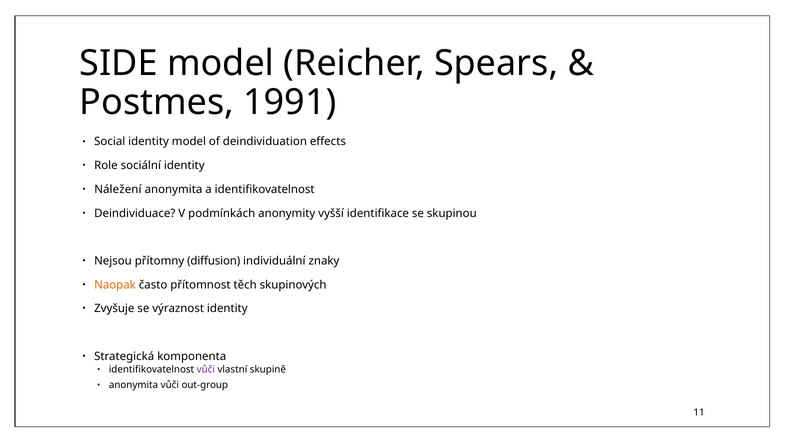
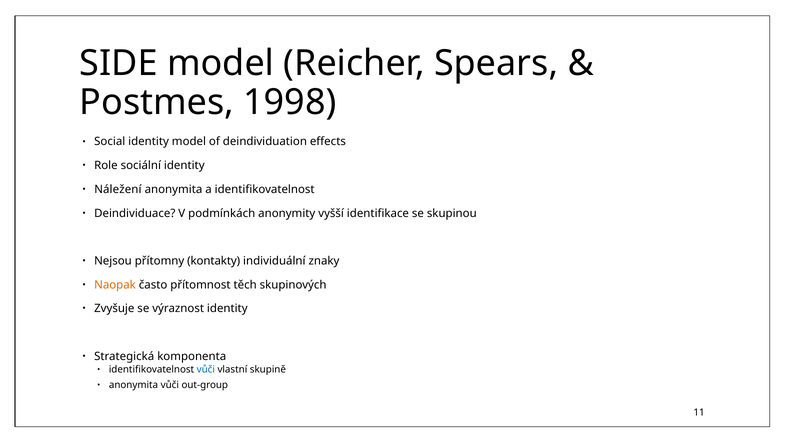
1991: 1991 -> 1998
diffusion: diffusion -> kontakty
vůči at (206, 369) colour: purple -> blue
